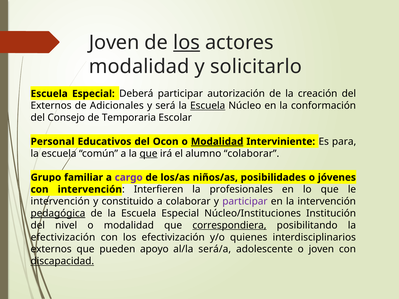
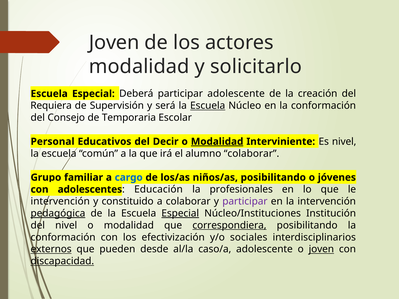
los at (187, 43) underline: present -> none
participar autorización: autorización -> adolescente
Externos at (51, 106): Externos -> Requiera
Adicionales: Adicionales -> Supervisión
Ocon: Ocon -> Decir
Es para: para -> nivel
que at (148, 154) underline: present -> none
cargo colour: purple -> blue
niños/as posibilidades: posibilidades -> posibilitando
con intervención: intervención -> adolescentes
Interfieren: Interfieren -> Educación
Especial at (180, 213) underline: none -> present
efectivización at (63, 237): efectivización -> conformación
quienes: quienes -> sociales
externos at (51, 249) underline: none -> present
apoyo: apoyo -> desde
será/a: será/a -> caso/a
joven at (321, 249) underline: none -> present
